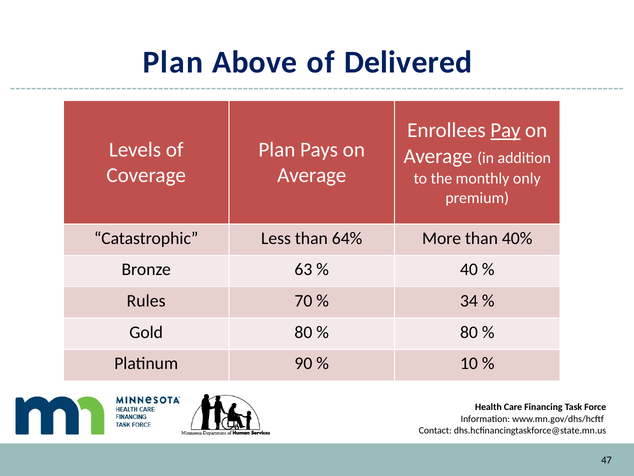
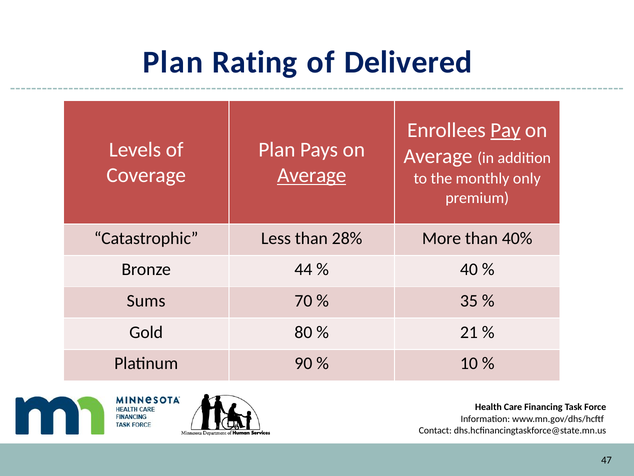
Above: Above -> Rating
Average at (312, 175) underline: none -> present
64%: 64% -> 28%
63: 63 -> 44
Rules: Rules -> Sums
34: 34 -> 35
80 at (469, 332): 80 -> 21
